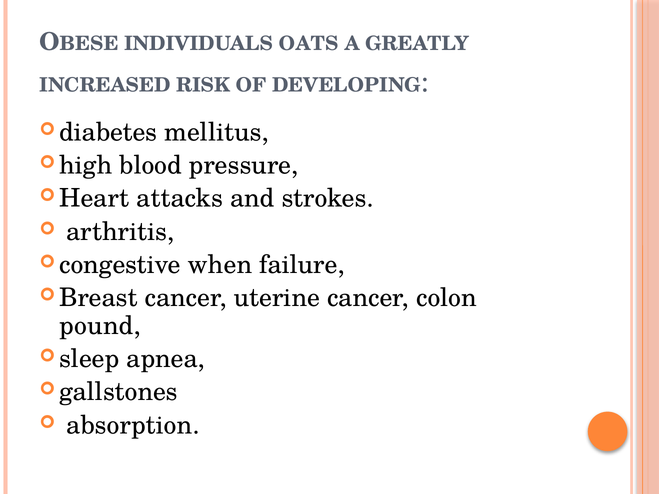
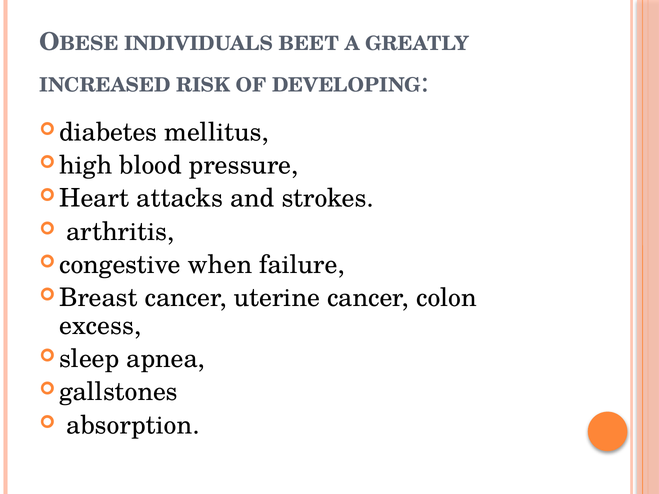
OATS: OATS -> BEET
pound: pound -> excess
